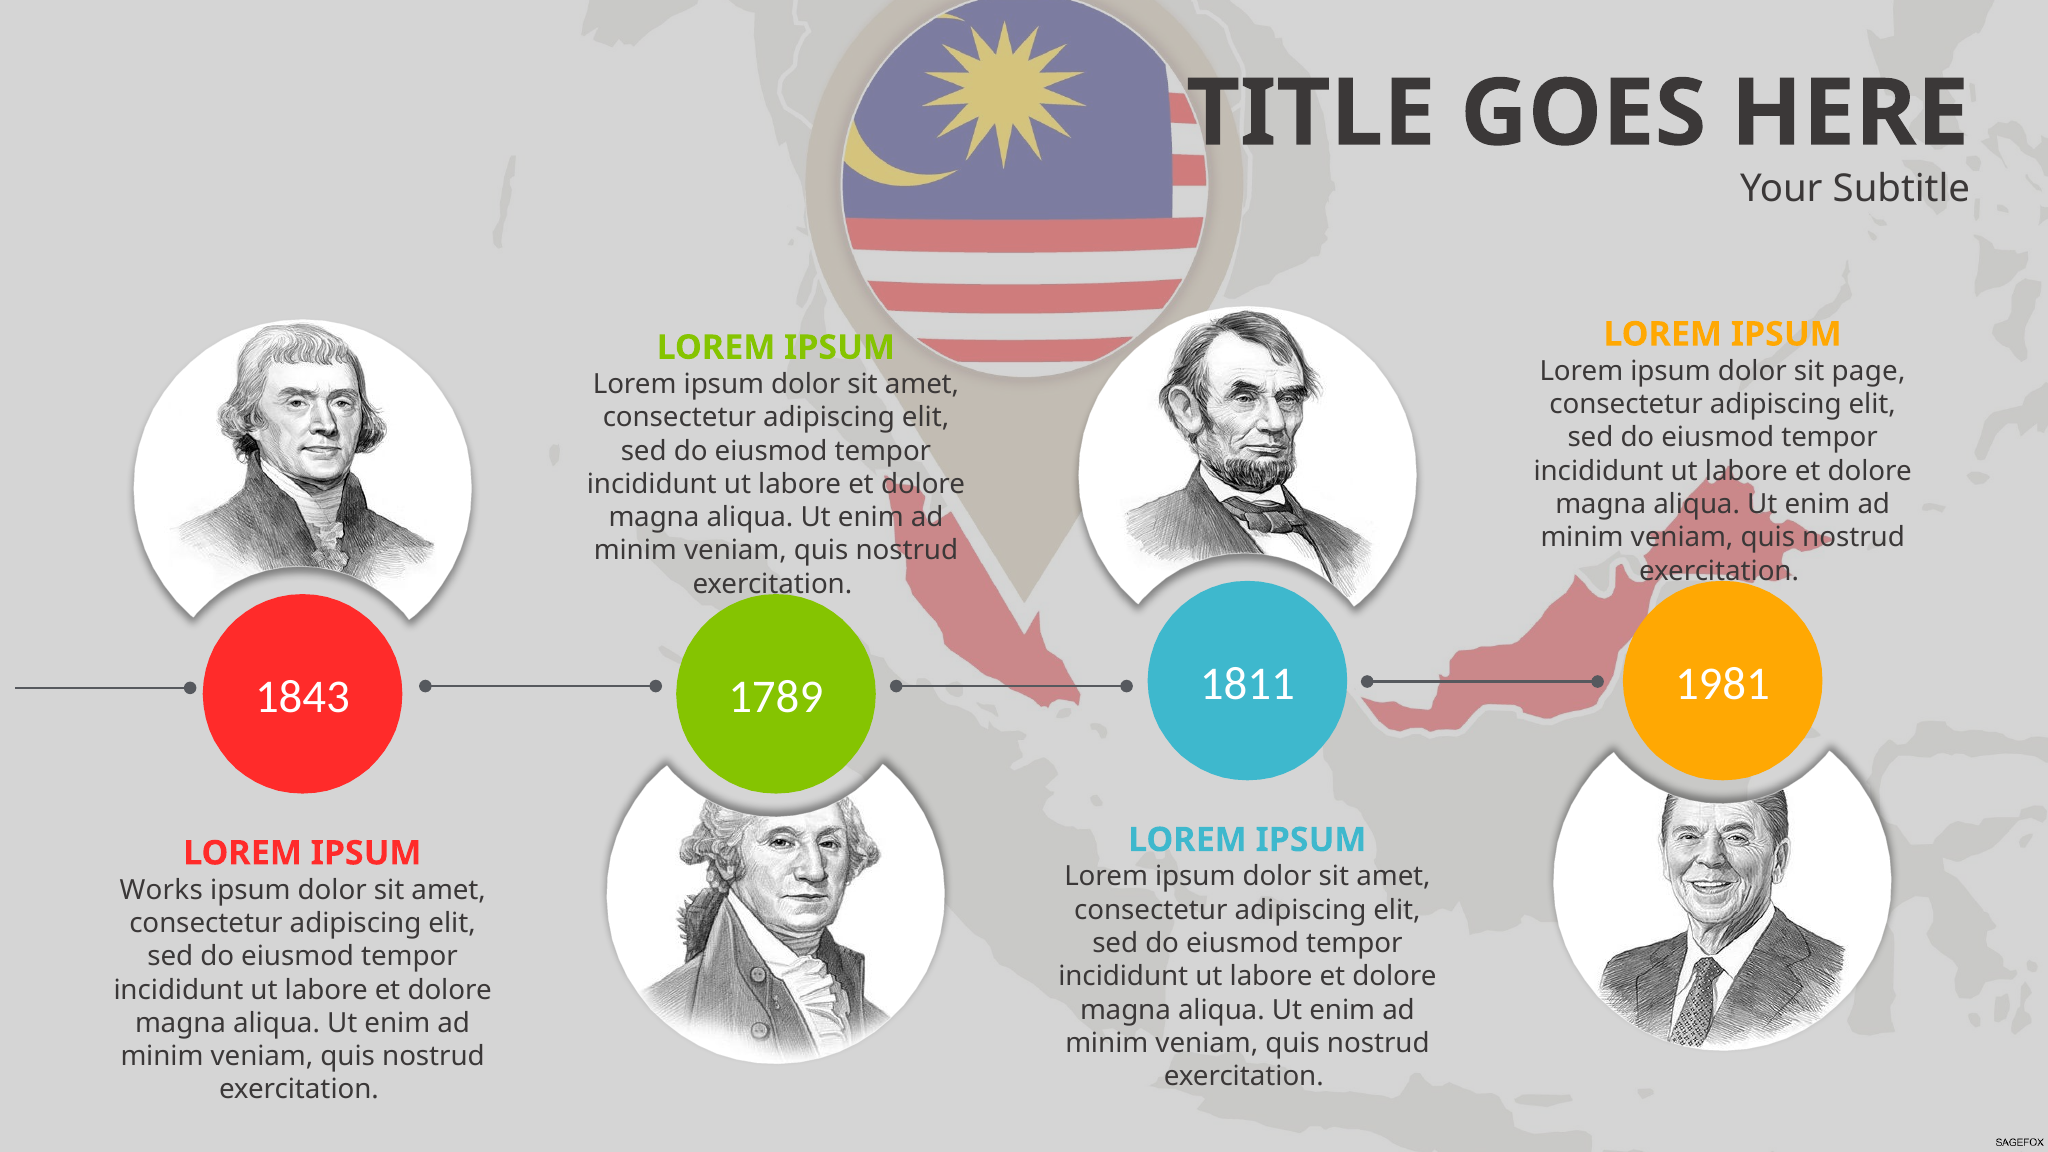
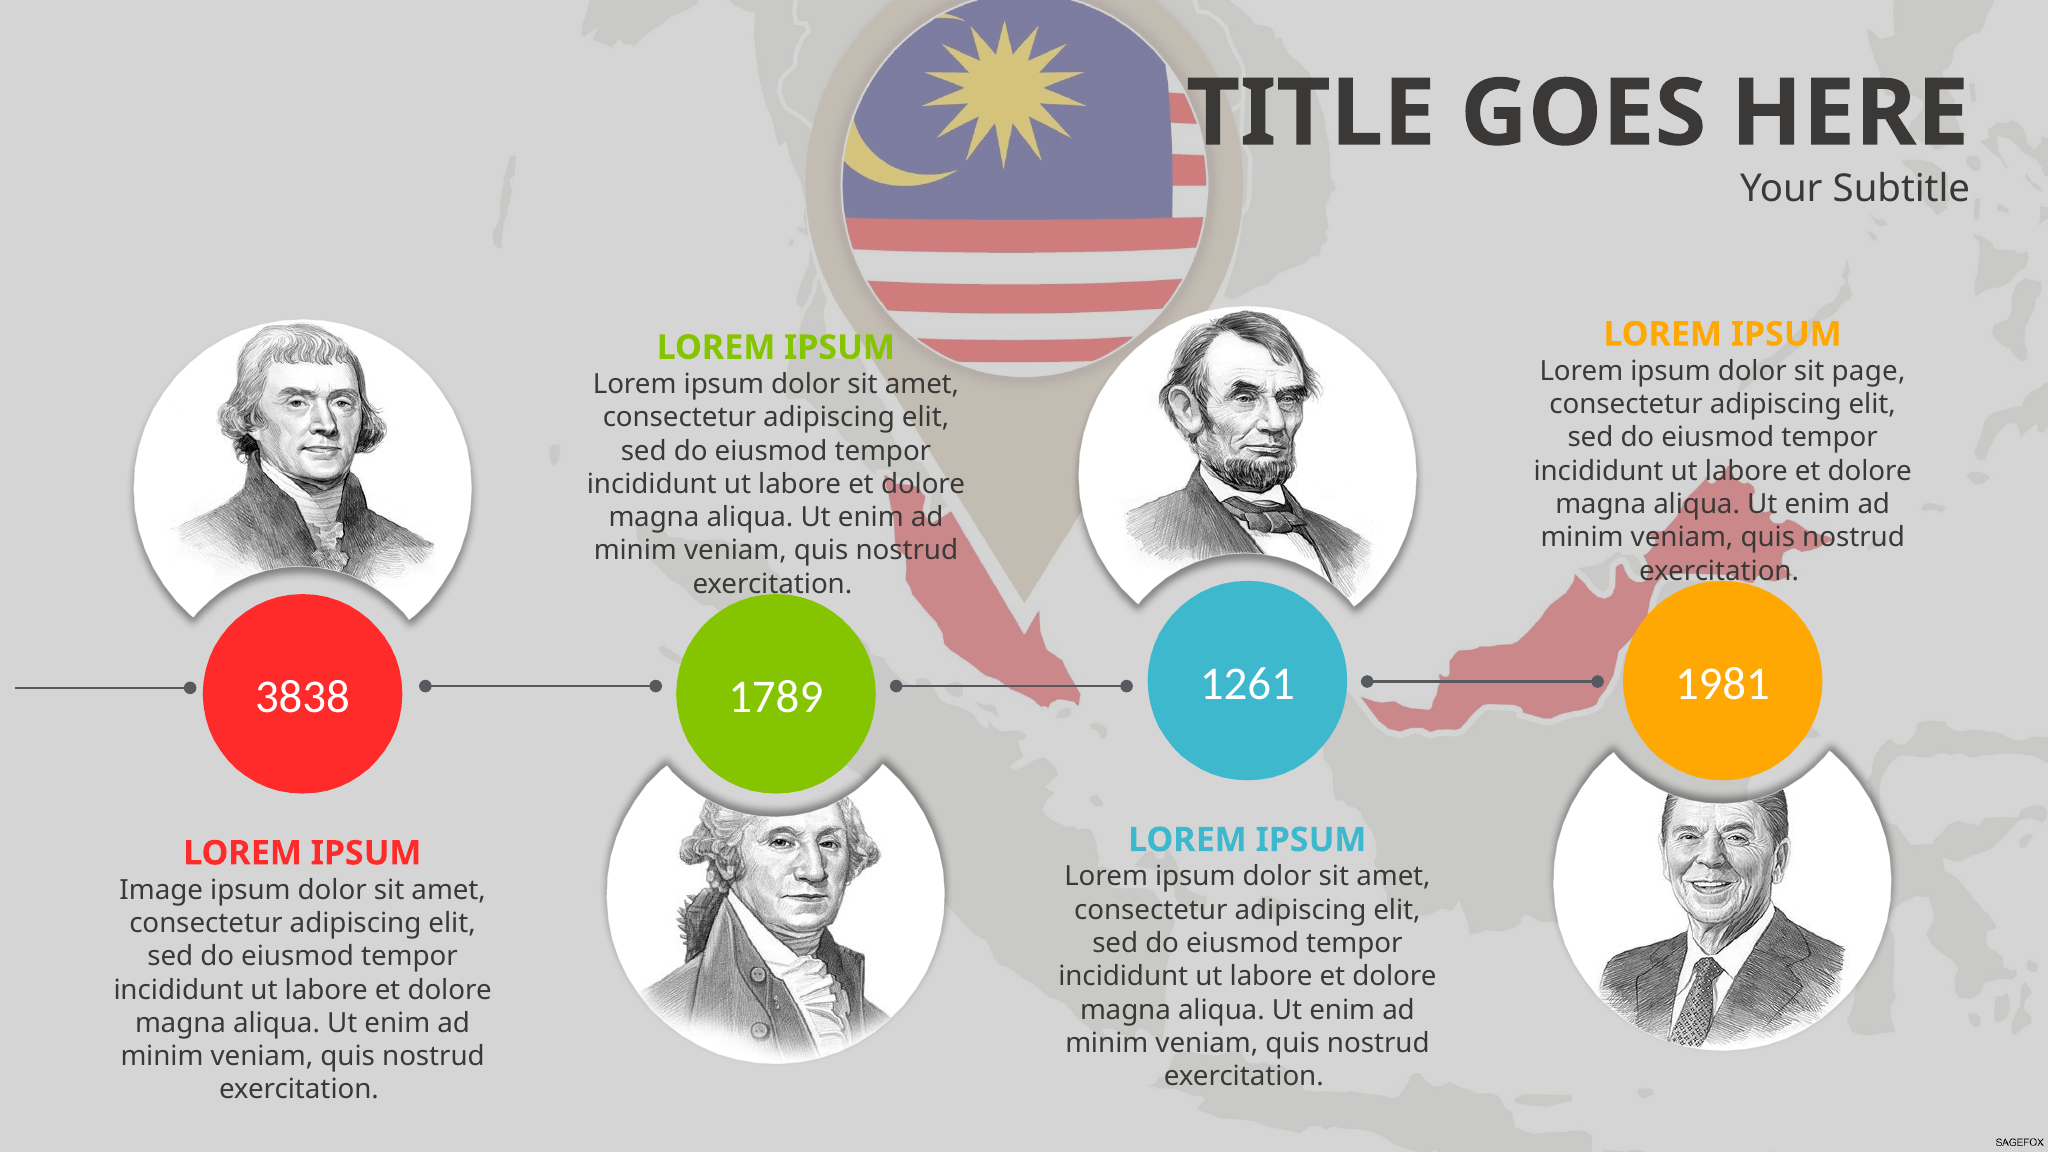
1811: 1811 -> 1261
1843: 1843 -> 3838
Works: Works -> Image
